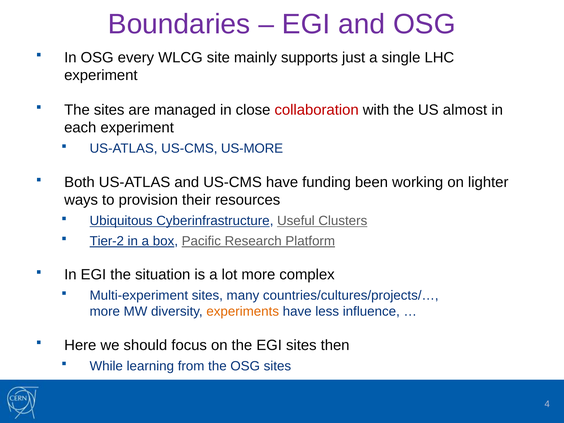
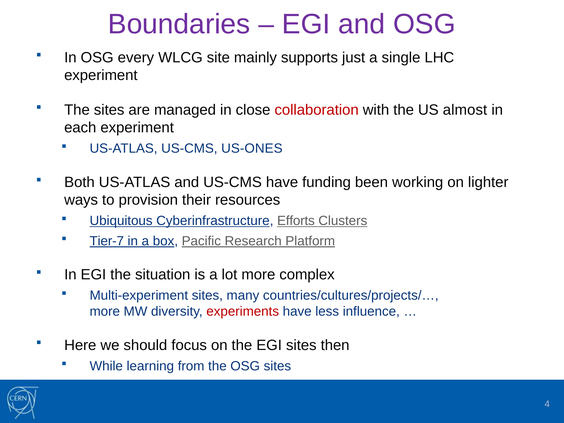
US-MORE: US-MORE -> US-ONES
Useful: Useful -> Efforts
Tier-2: Tier-2 -> Tier-7
experiments colour: orange -> red
